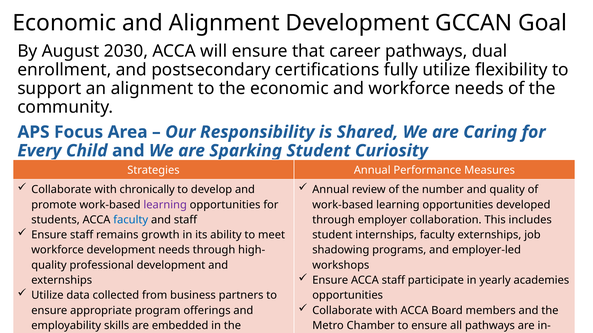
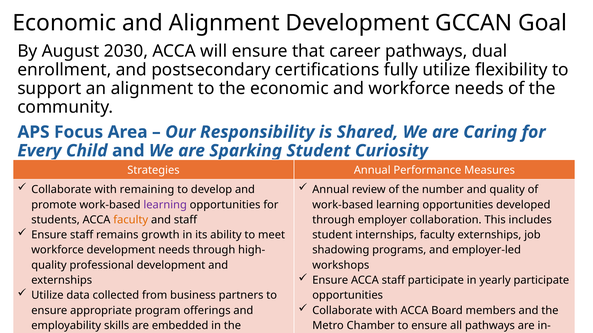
chronically: chronically -> remaining
faculty at (131, 220) colour: blue -> orange
yearly academies: academies -> participate
